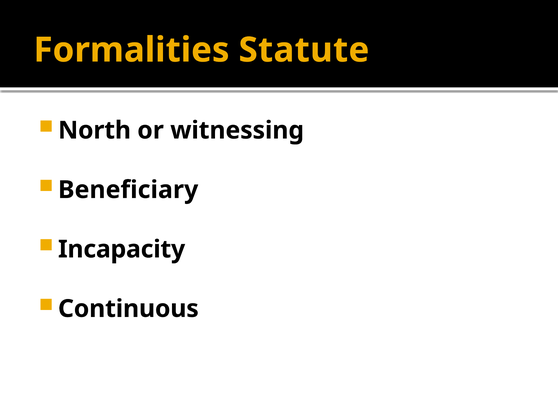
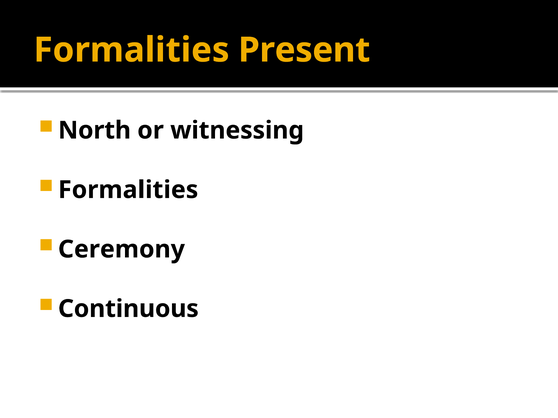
Statute: Statute -> Present
Beneficiary at (128, 190): Beneficiary -> Formalities
Incapacity: Incapacity -> Ceremony
